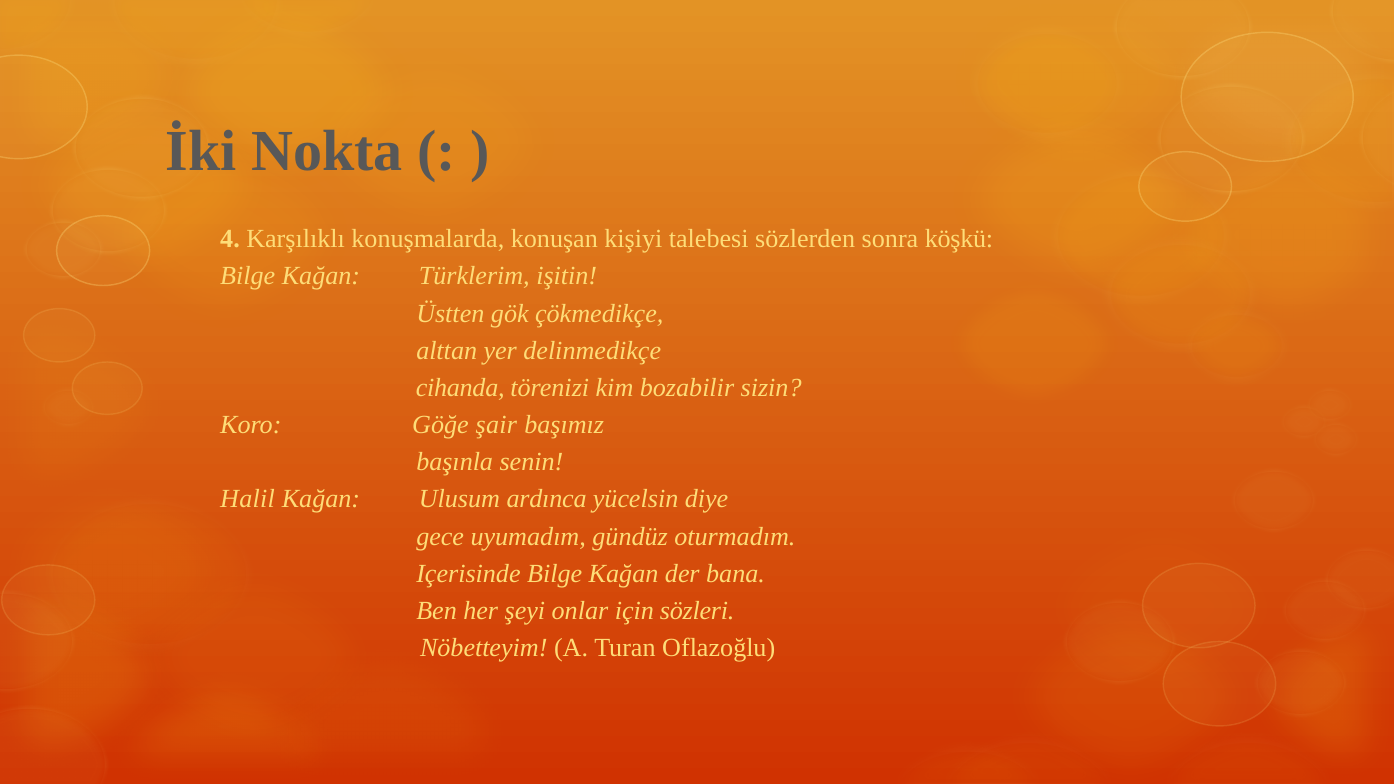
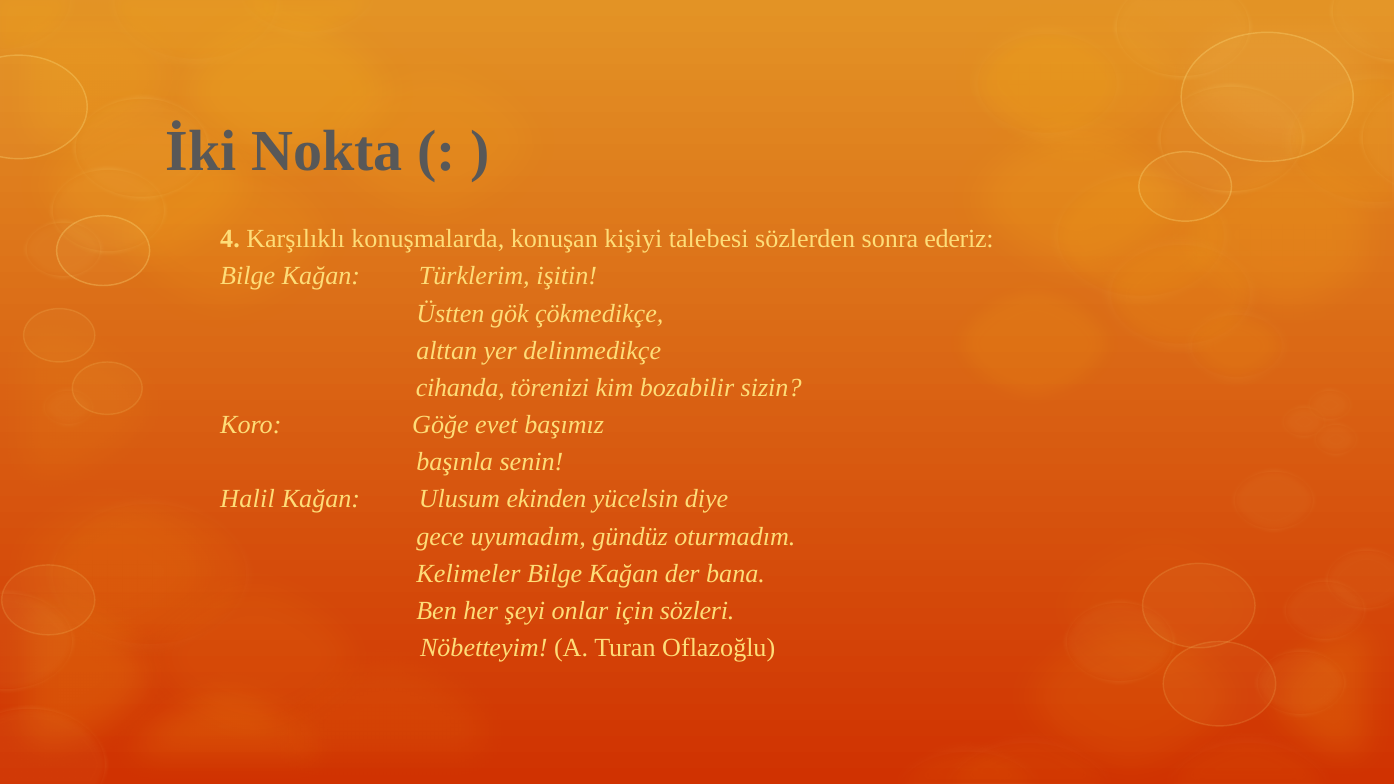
köşkü: köşkü -> ederiz
şair: şair -> evet
ardınca: ardınca -> ekinden
Içerisinde: Içerisinde -> Kelimeler
